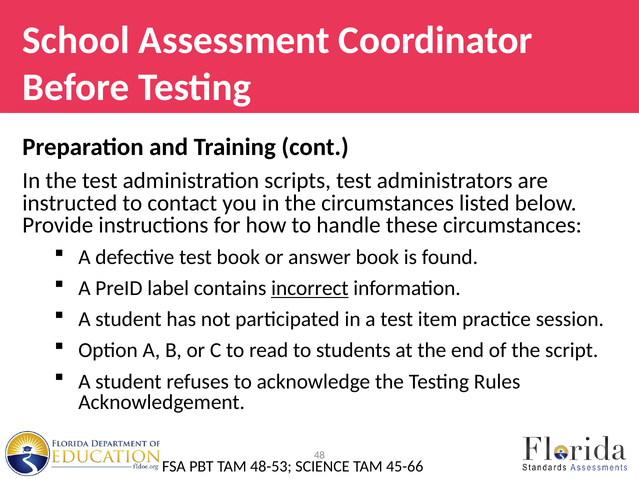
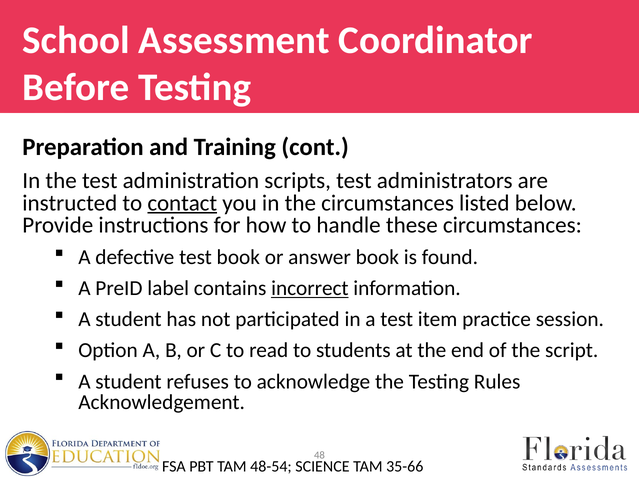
contact underline: none -> present
48-53: 48-53 -> 48-54
45-66: 45-66 -> 35-66
